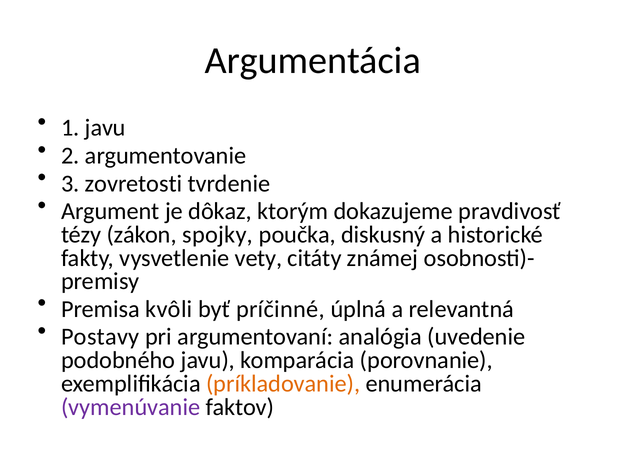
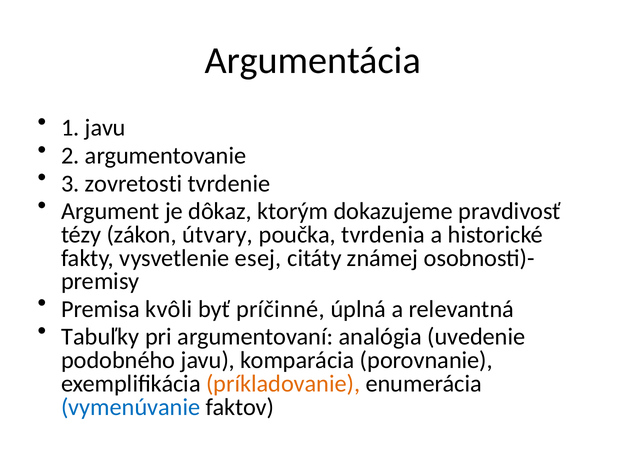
spojky: spojky -> útvary
diskusný: diskusný -> tvrdenia
vety: vety -> esej
Postavy: Postavy -> Tabuľky
vymenúvanie colour: purple -> blue
